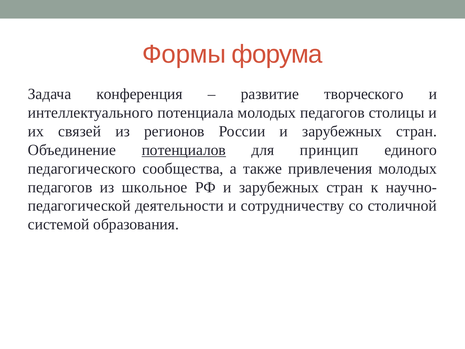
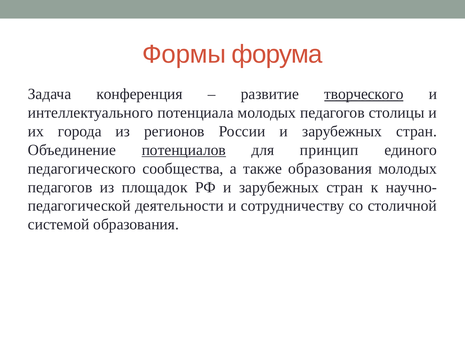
творческого underline: none -> present
связей: связей -> города
также привлечения: привлечения -> образования
школьное: школьное -> площадок
